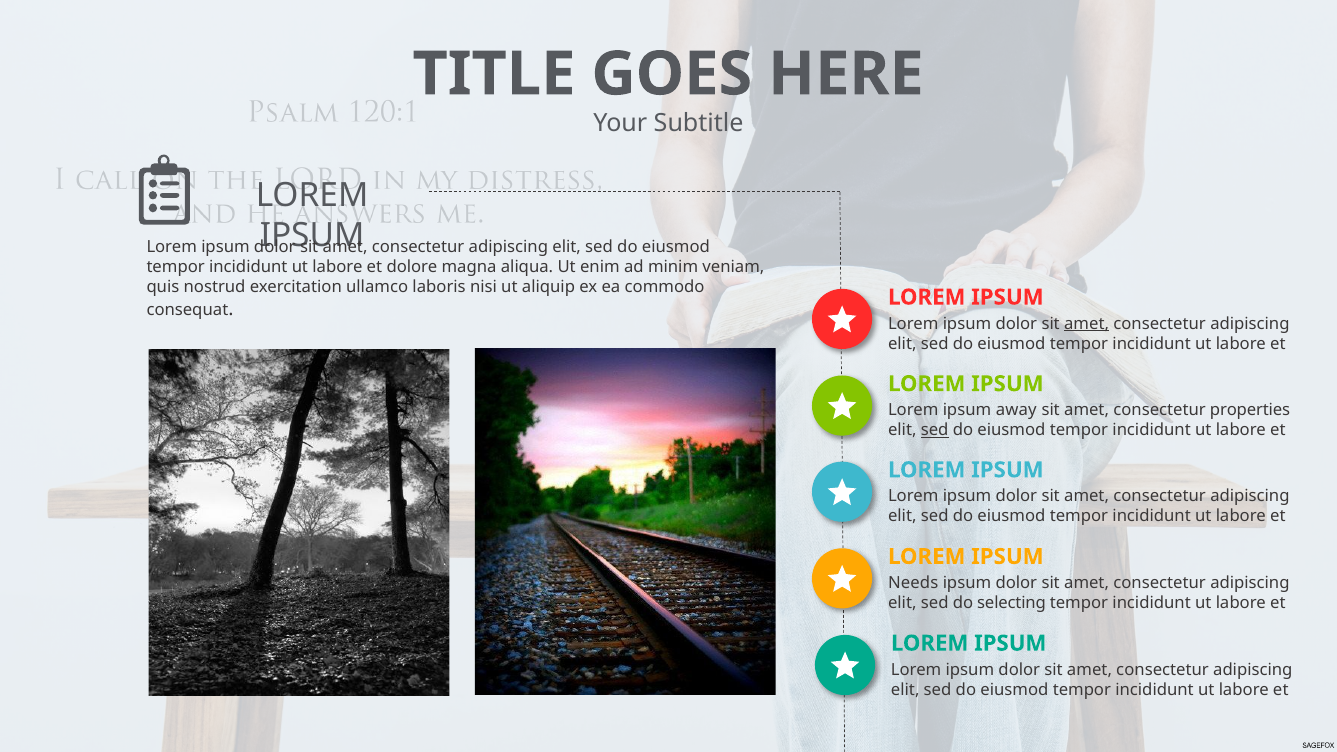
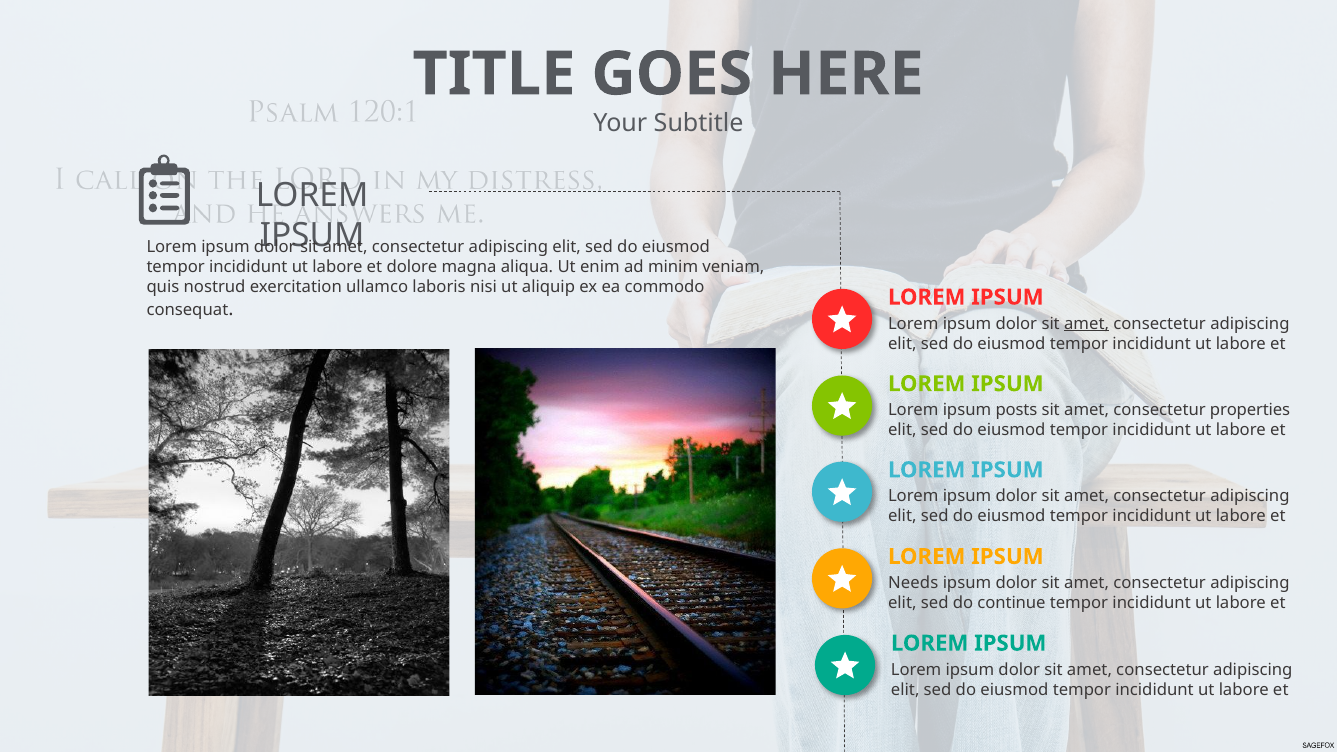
away: away -> posts
sed at (935, 430) underline: present -> none
selecting: selecting -> continue
